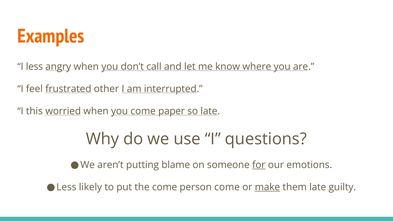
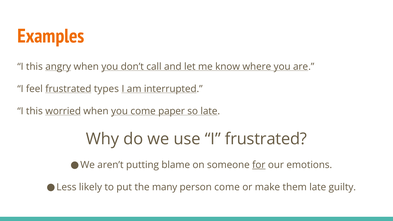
less at (34, 67): less -> this
other: other -> types
I questions: questions -> frustrated
the come: come -> many
make underline: present -> none
